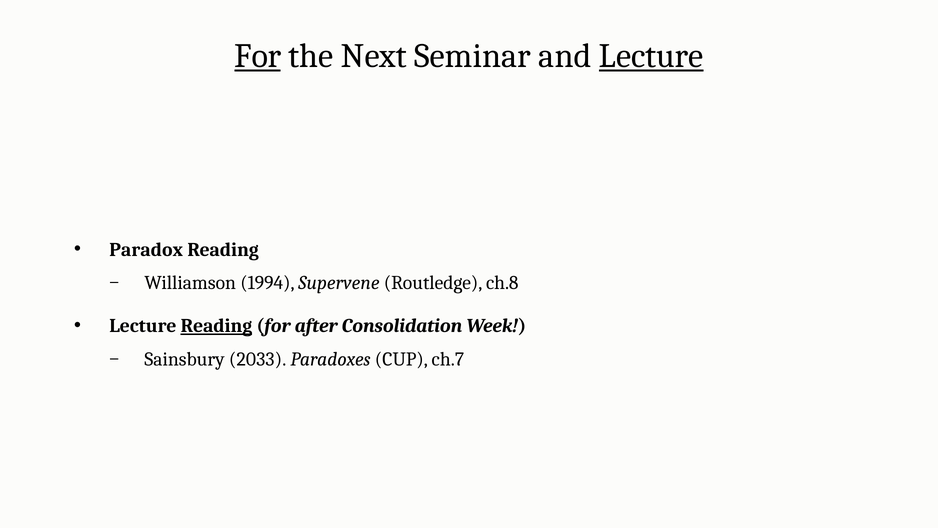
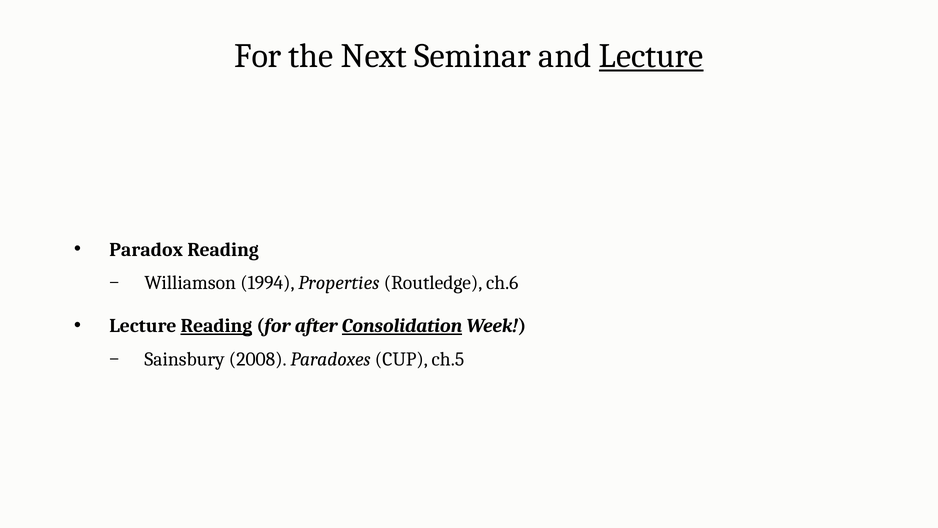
For at (258, 56) underline: present -> none
Supervene: Supervene -> Properties
ch.8: ch.8 -> ch.6
Consolidation underline: none -> present
2033: 2033 -> 2008
ch.7: ch.7 -> ch.5
